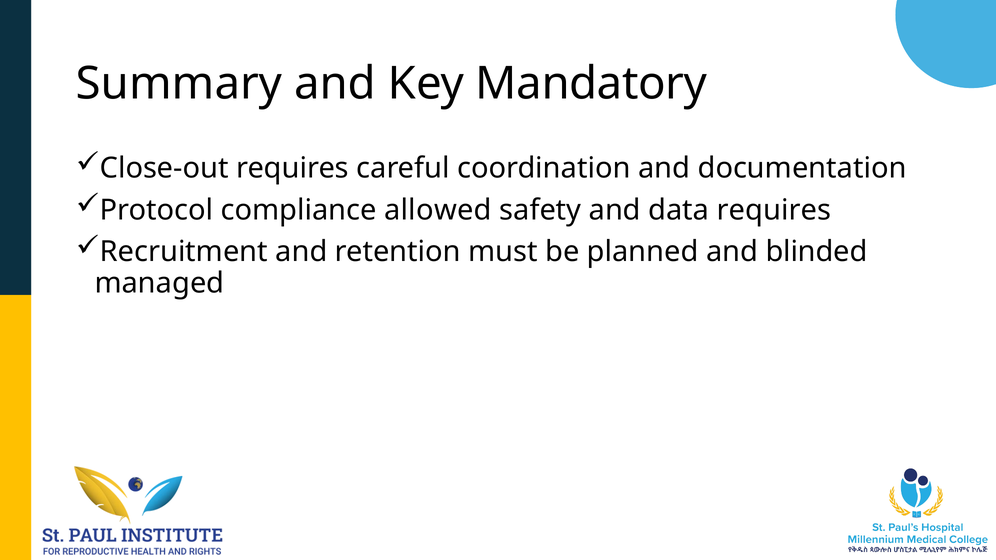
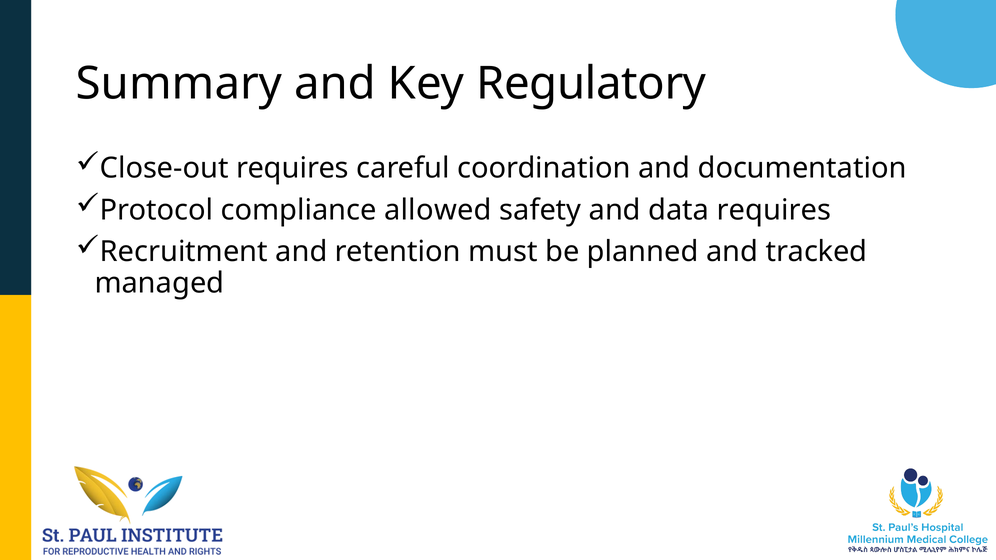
Mandatory: Mandatory -> Regulatory
blinded: blinded -> tracked
